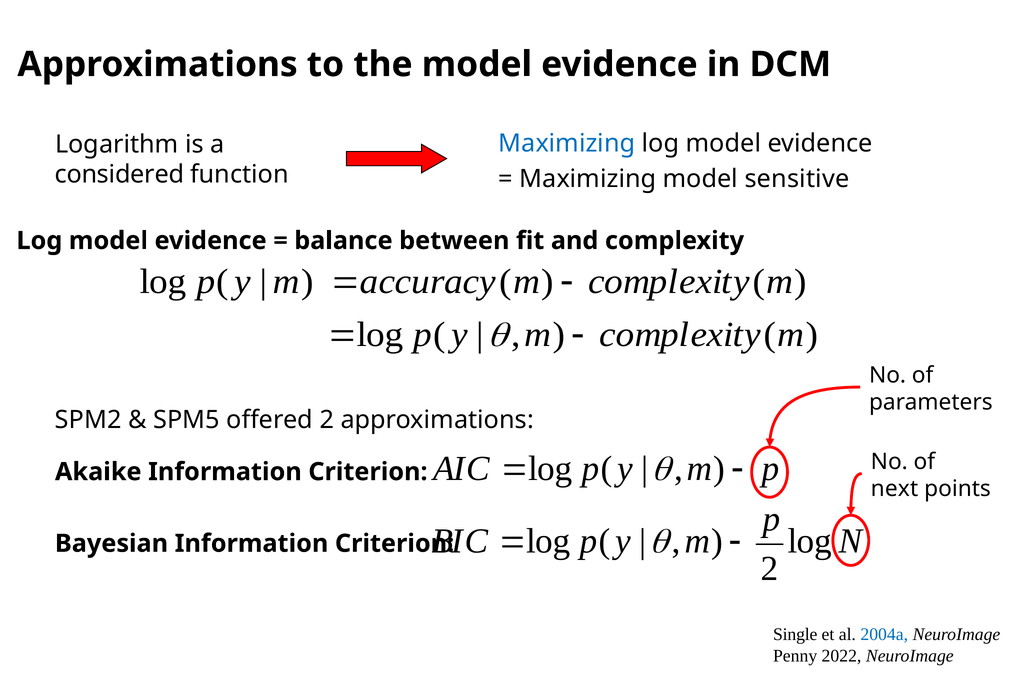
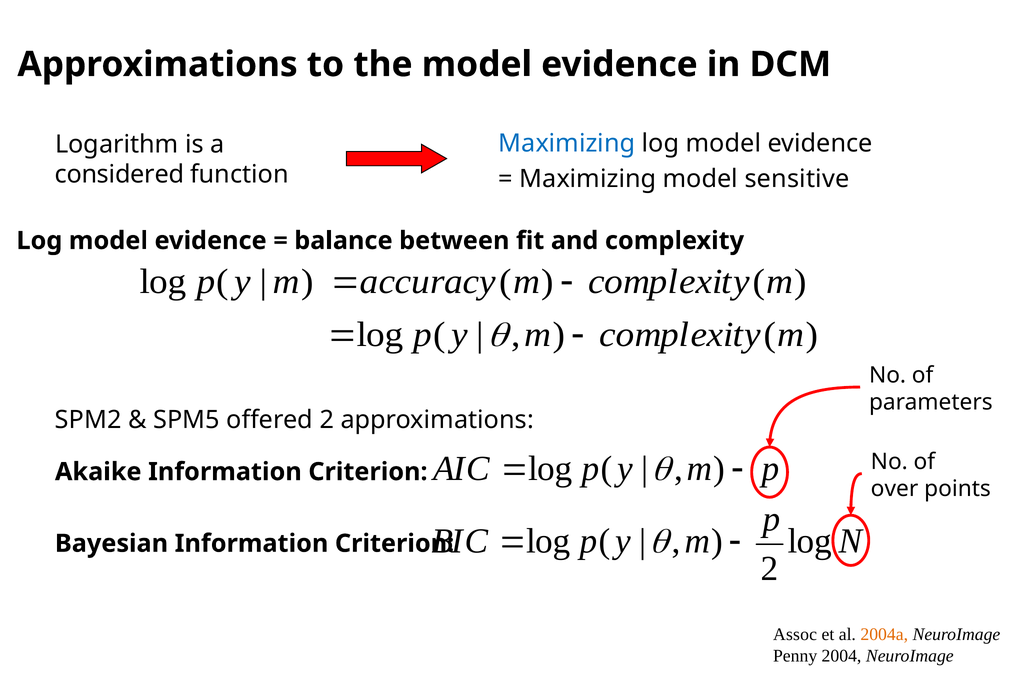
next: next -> over
Single: Single -> Assoc
2004a colour: blue -> orange
2022: 2022 -> 2004
